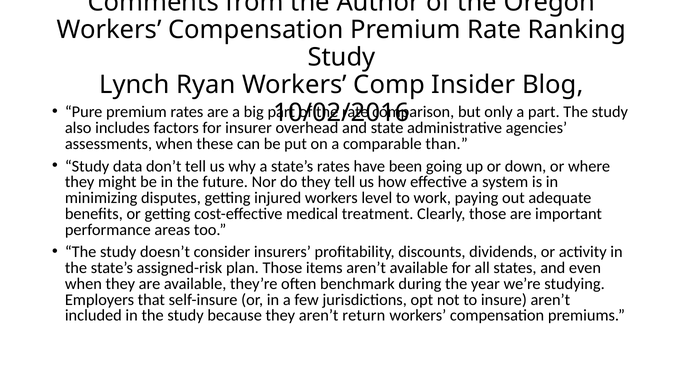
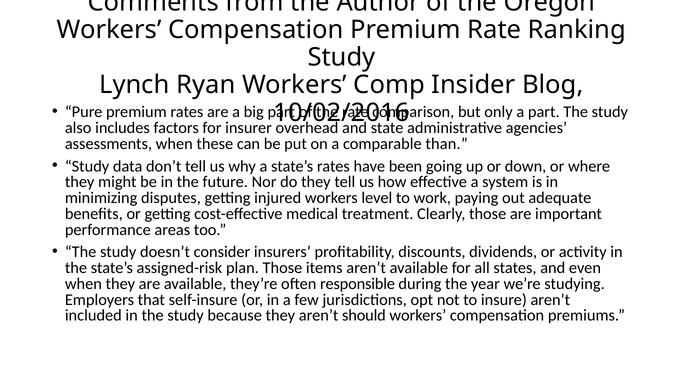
benchmark: benchmark -> responsible
return: return -> should
